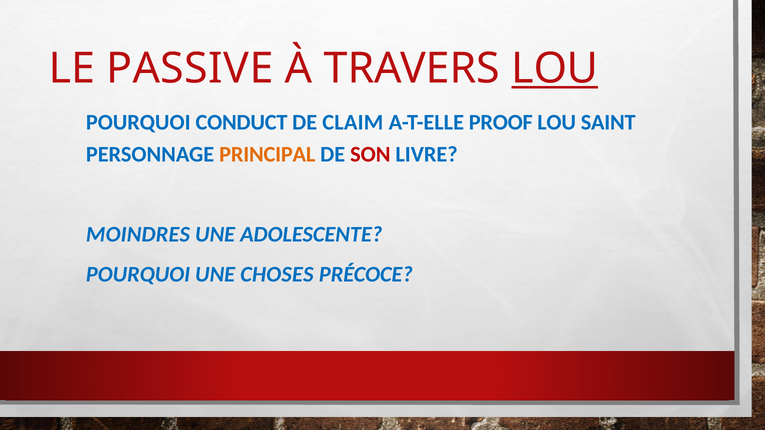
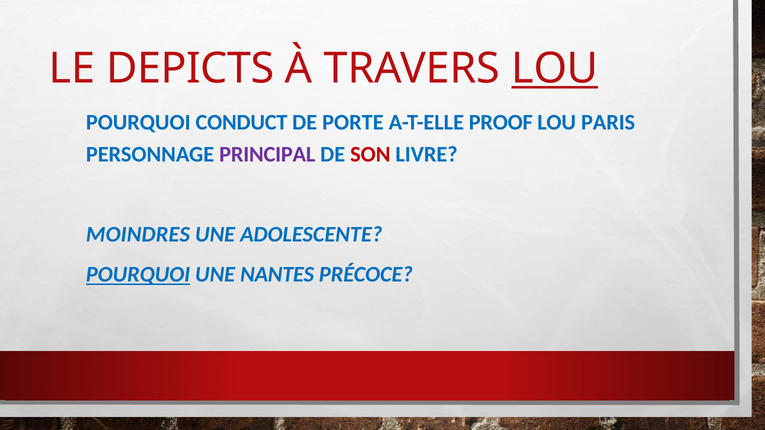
PASSIVE: PASSIVE -> DEPICTS
CLAIM: CLAIM -> PORTE
SAINT: SAINT -> PARIS
PRINCIPAL colour: orange -> purple
POURQUOI at (138, 275) underline: none -> present
CHOSES: CHOSES -> NANTES
